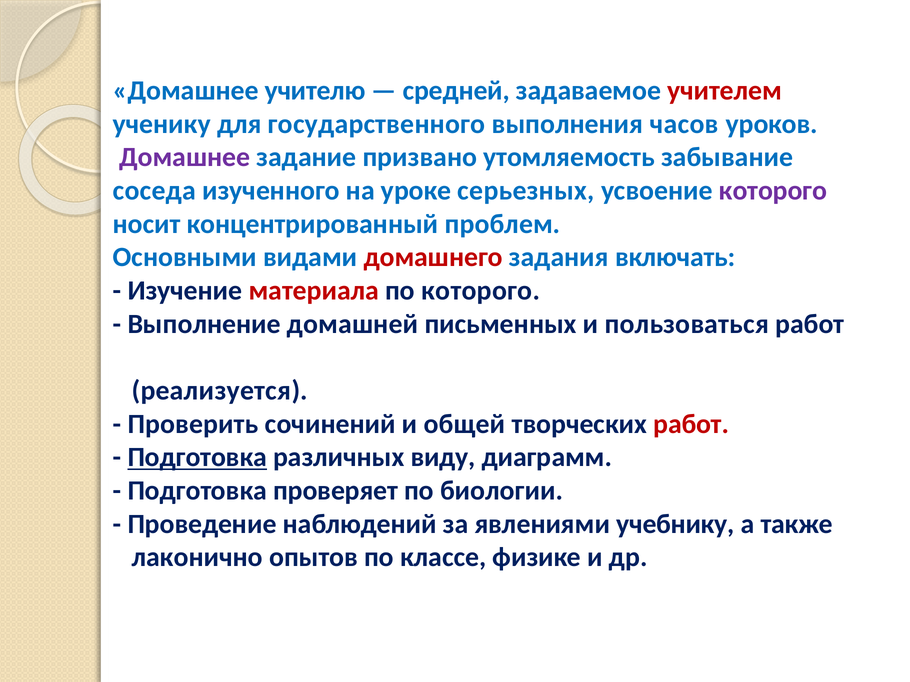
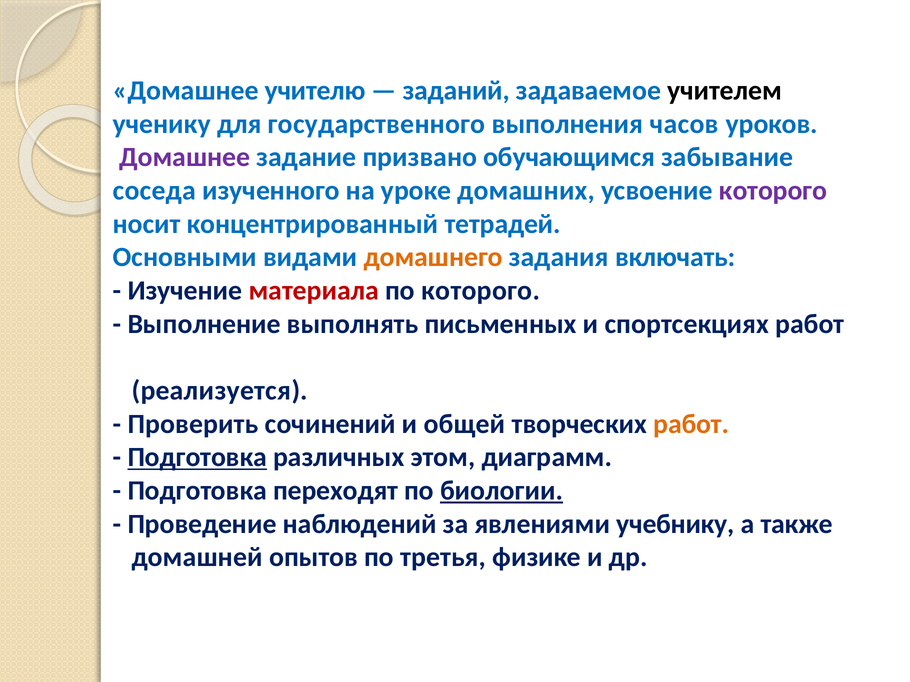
средней: средней -> заданий
учителем colour: red -> black
утомляемость: утомляемость -> обучающимся
серьезных: серьезных -> домашних
проблем: проблем -> тетрадей
домашнего colour: red -> orange
домашней: домашней -> выполнять
пользоваться: пользоваться -> спортсекциях
работ at (691, 424) colour: red -> orange
виду: виду -> этом
проверяет: проверяет -> переходят
биологии underline: none -> present
лаконично: лаконично -> домашней
классе: классе -> третья
